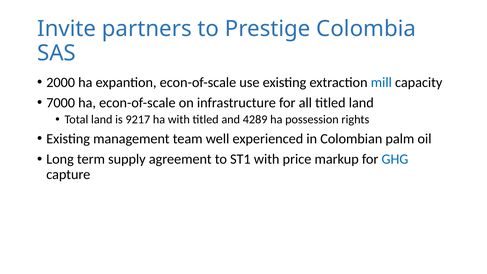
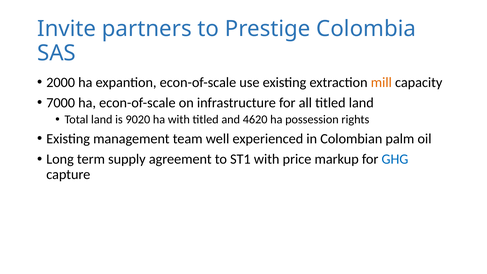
mill colour: blue -> orange
9217: 9217 -> 9020
4289: 4289 -> 4620
